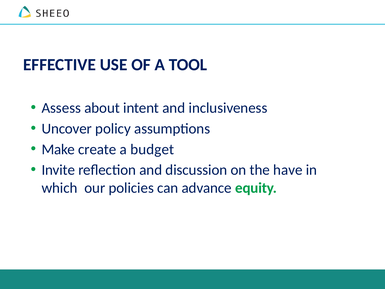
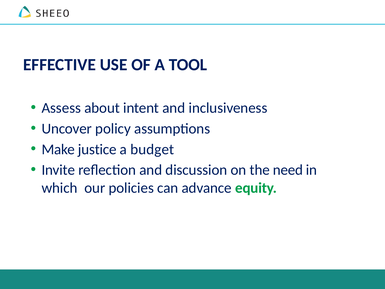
create: create -> justice
have: have -> need
